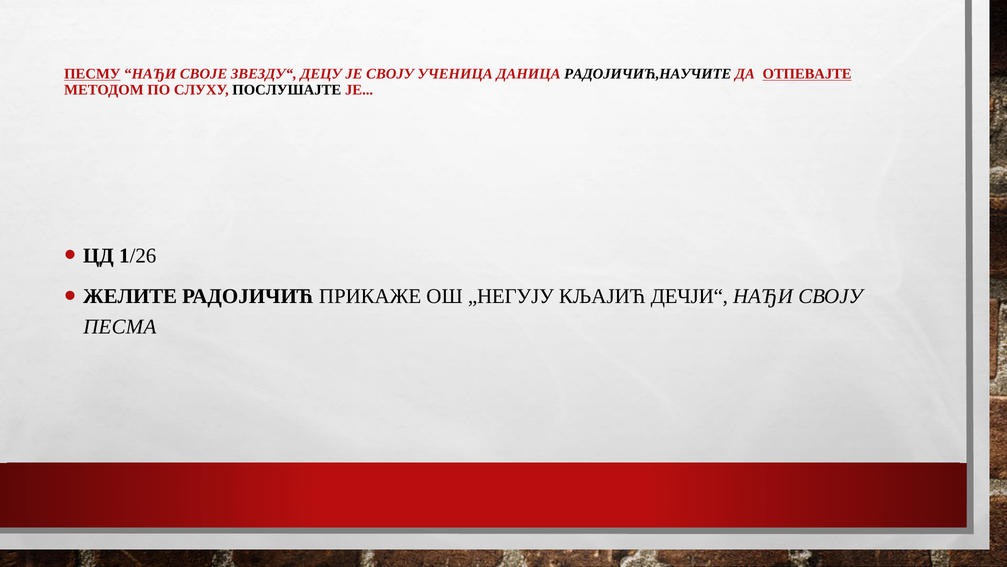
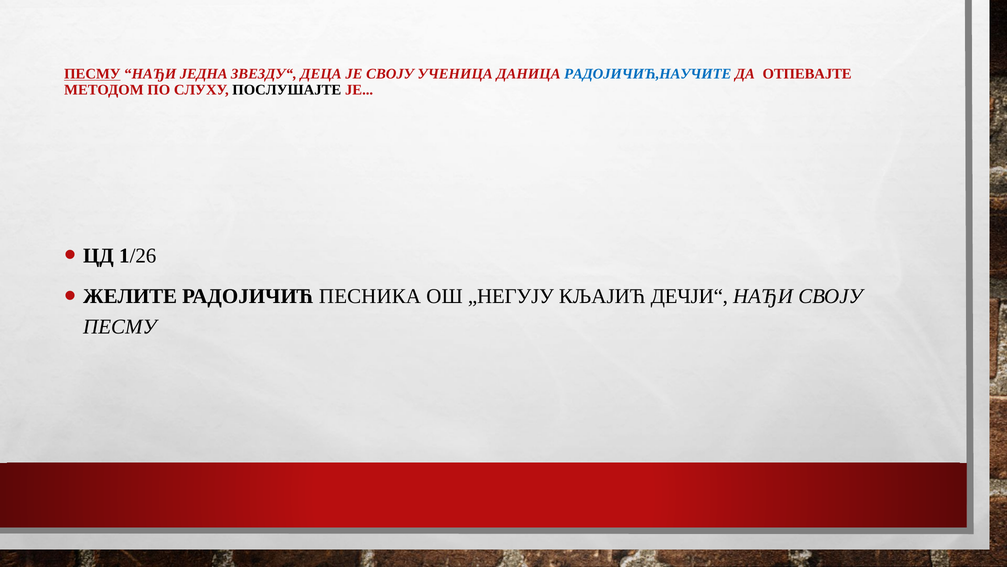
СВОЈЕ: СВОЈЕ -> ЈЕДНА
ДЕЦУ: ДЕЦУ -> ДЕЦА
РАДОЈИЧИЋ,НАУЧИТЕ colour: black -> blue
ОТПЕВАЈТЕ underline: present -> none
ПРИКАЖЕ: ПРИКАЖЕ -> ПЕСНИКА
ПЕСМА at (120, 326): ПЕСМА -> ПЕСМУ
